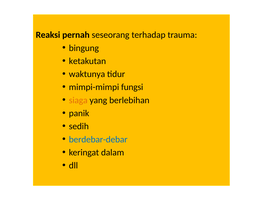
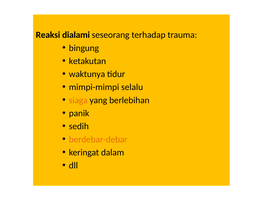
pernah: pernah -> dialami
fungsi: fungsi -> selalu
berdebar-debar colour: blue -> orange
